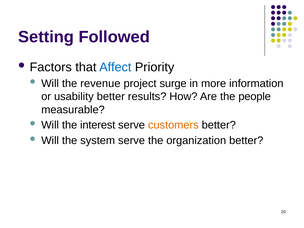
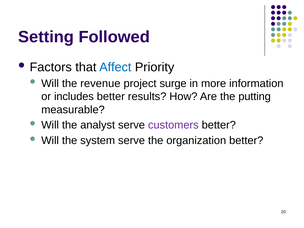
usability: usability -> includes
people: people -> putting
interest: interest -> analyst
customers colour: orange -> purple
